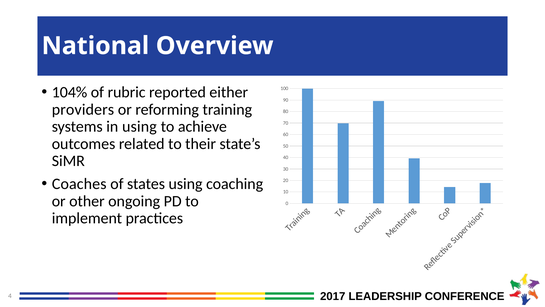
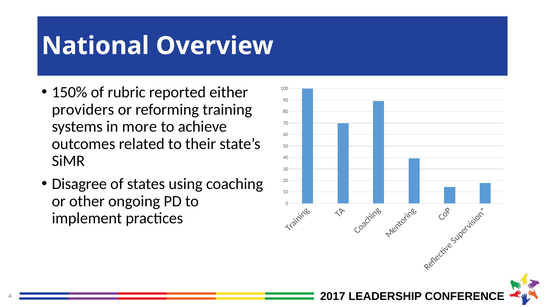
104%: 104% -> 150%
in using: using -> more
Coaches: Coaches -> Disagree
